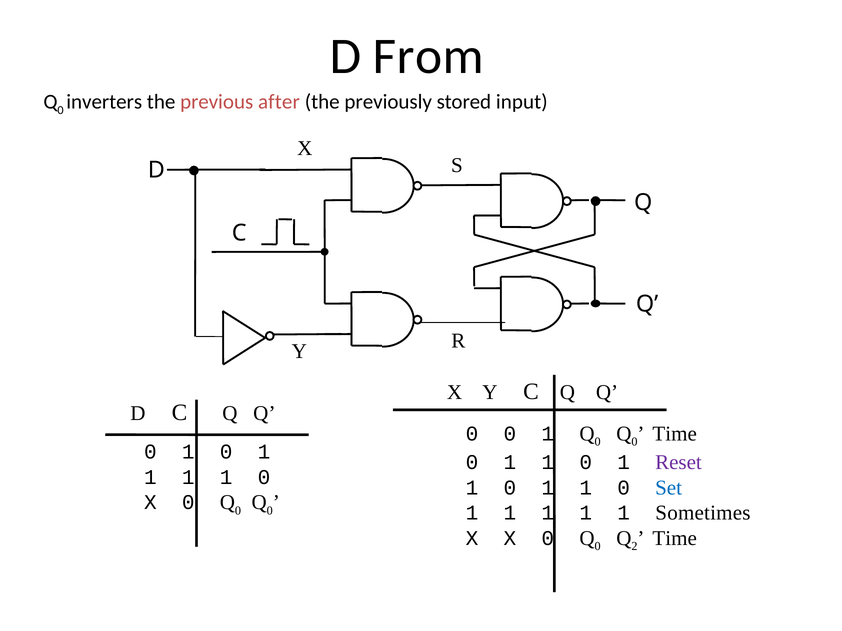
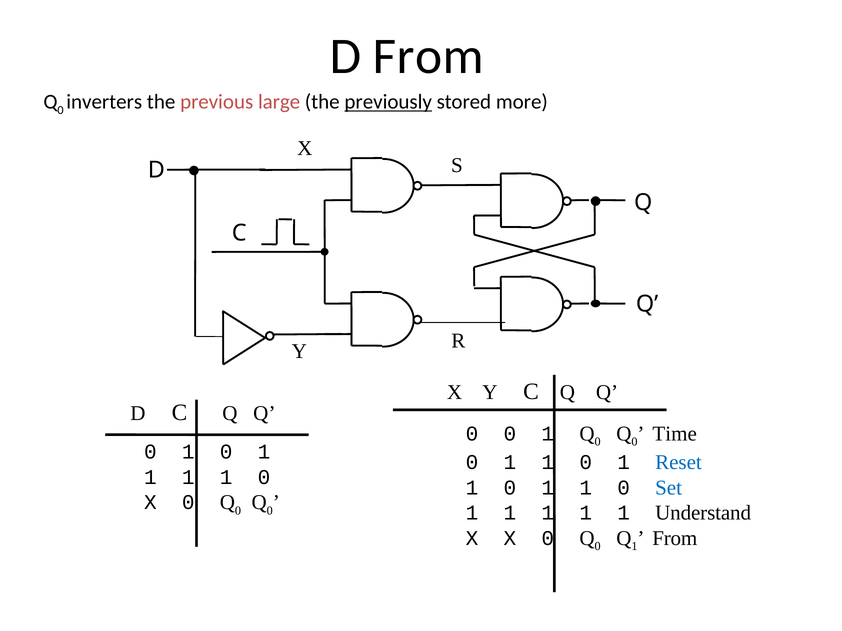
after: after -> large
previously underline: none -> present
input: input -> more
Reset colour: purple -> blue
Sometimes: Sometimes -> Understand
Q 2: 2 -> 1
Time at (675, 539): Time -> From
